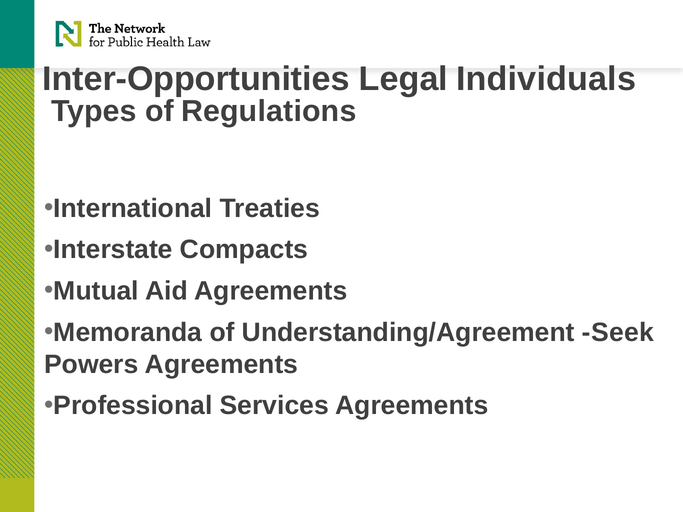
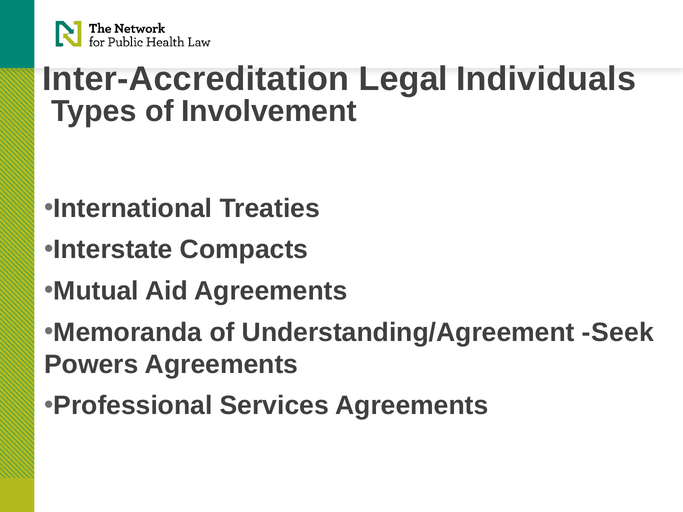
Inter-Opportunities: Inter-Opportunities -> Inter-Accreditation
Regulations: Regulations -> Involvement
